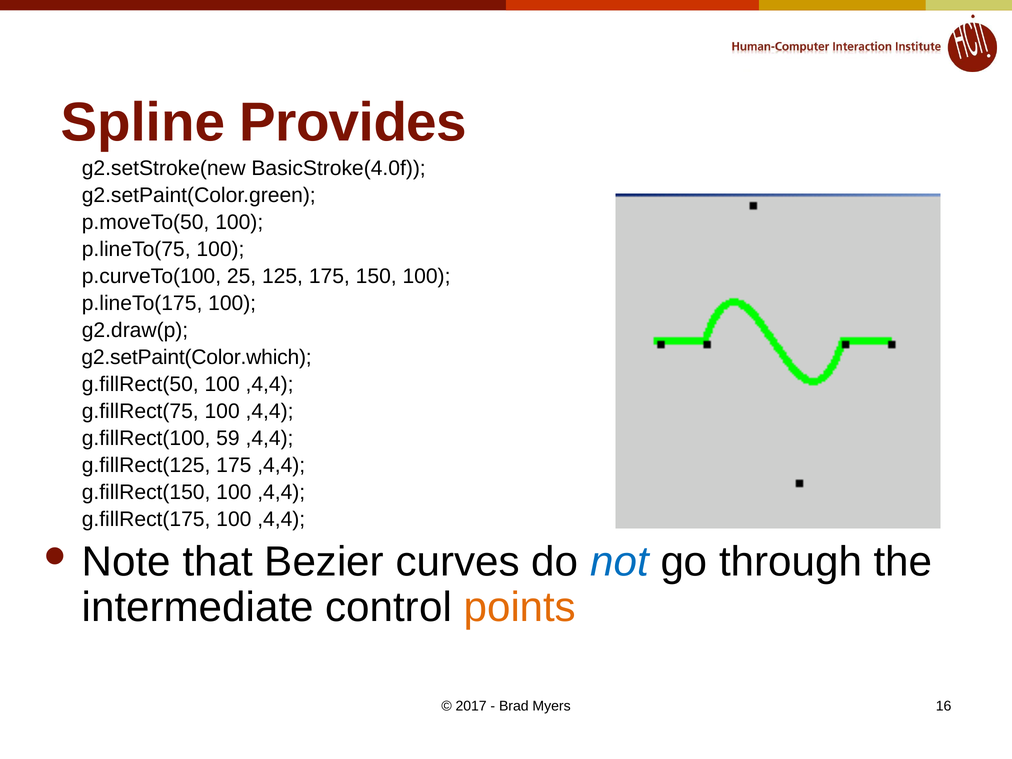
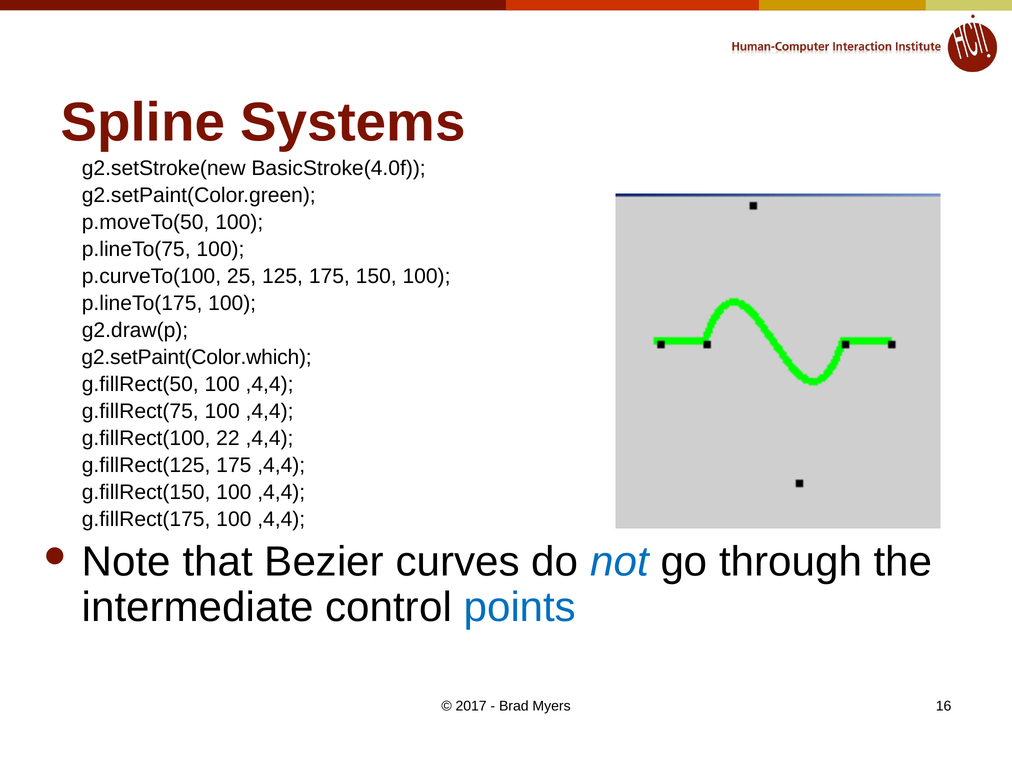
Provides: Provides -> Systems
59: 59 -> 22
points colour: orange -> blue
